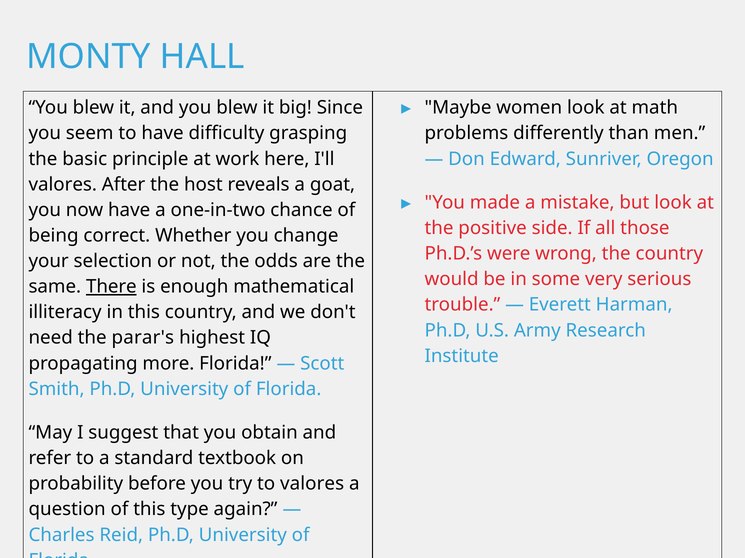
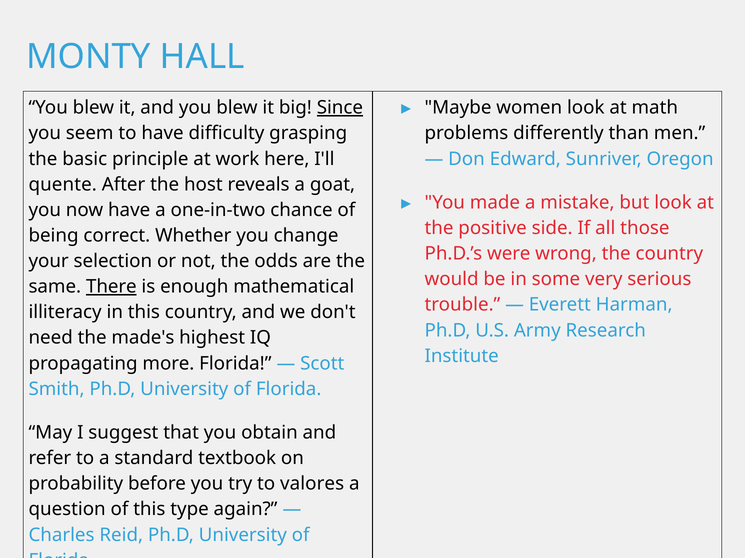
Since underline: none -> present
valores at (63, 185): valores -> quente
parar's: parar's -> made's
